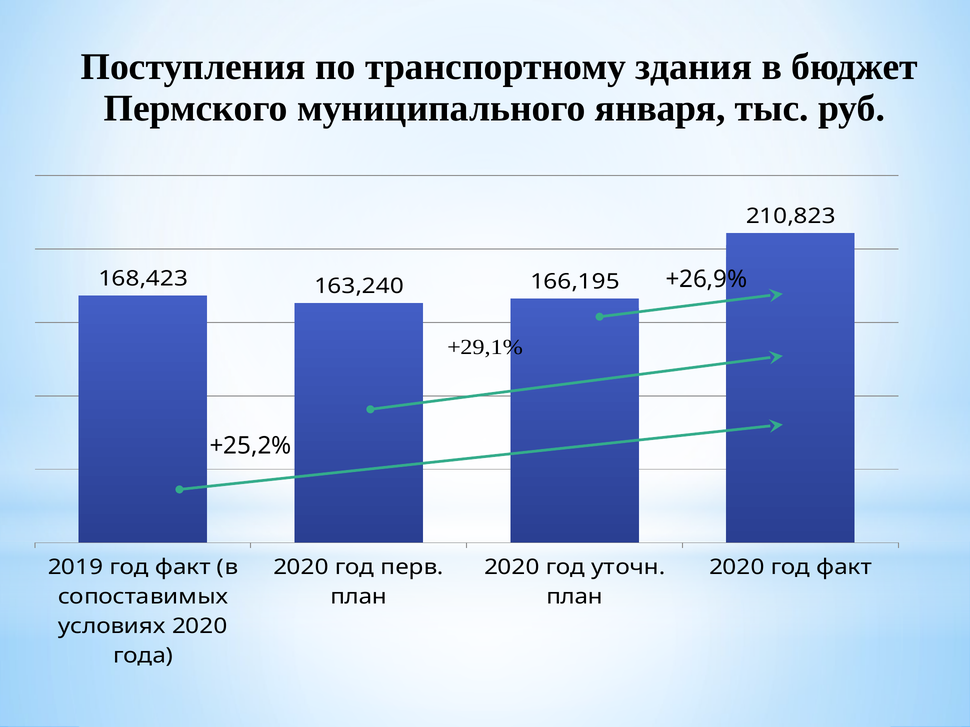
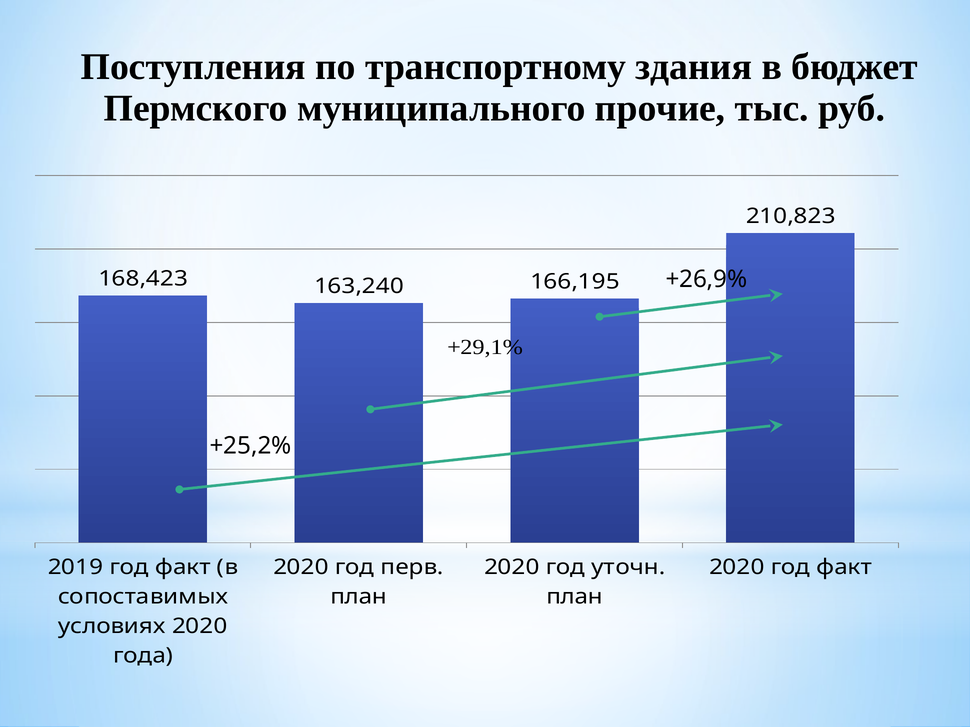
января: января -> прочие
